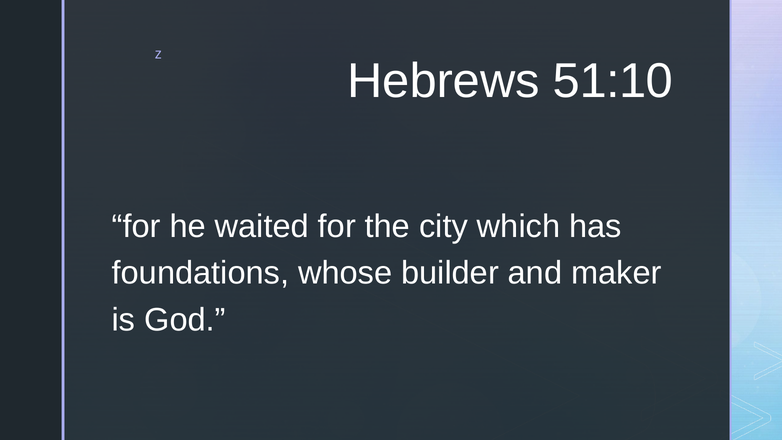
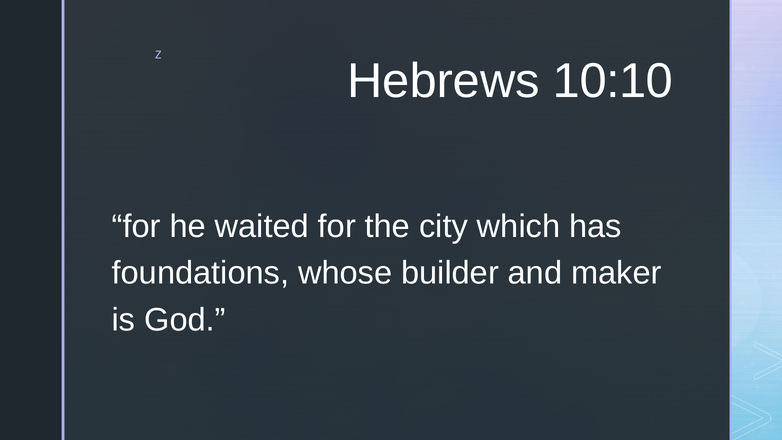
51:10: 51:10 -> 10:10
